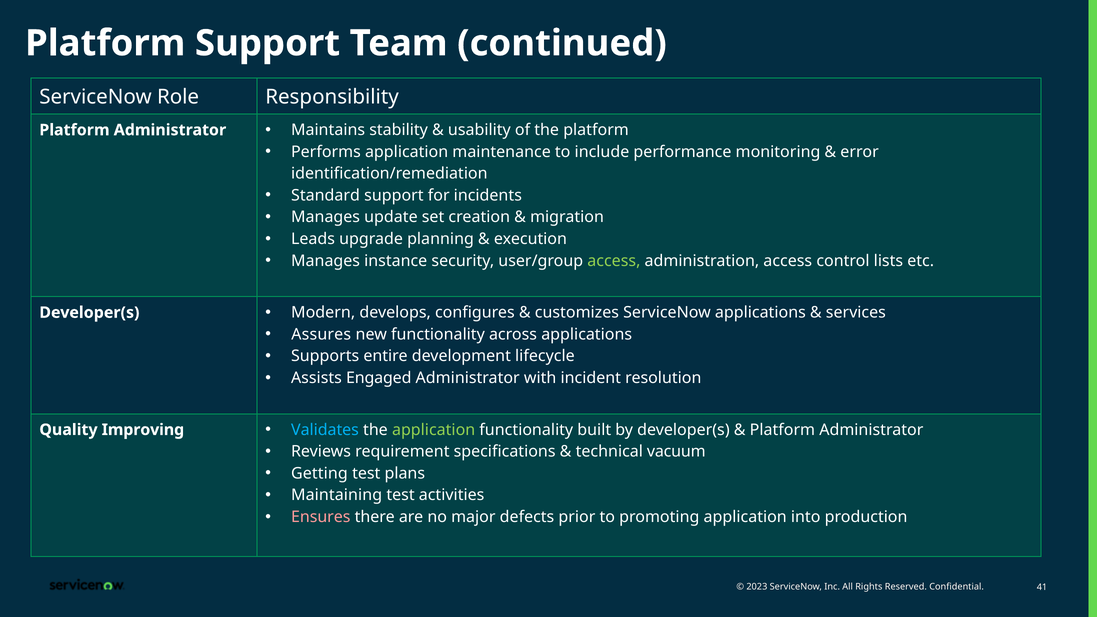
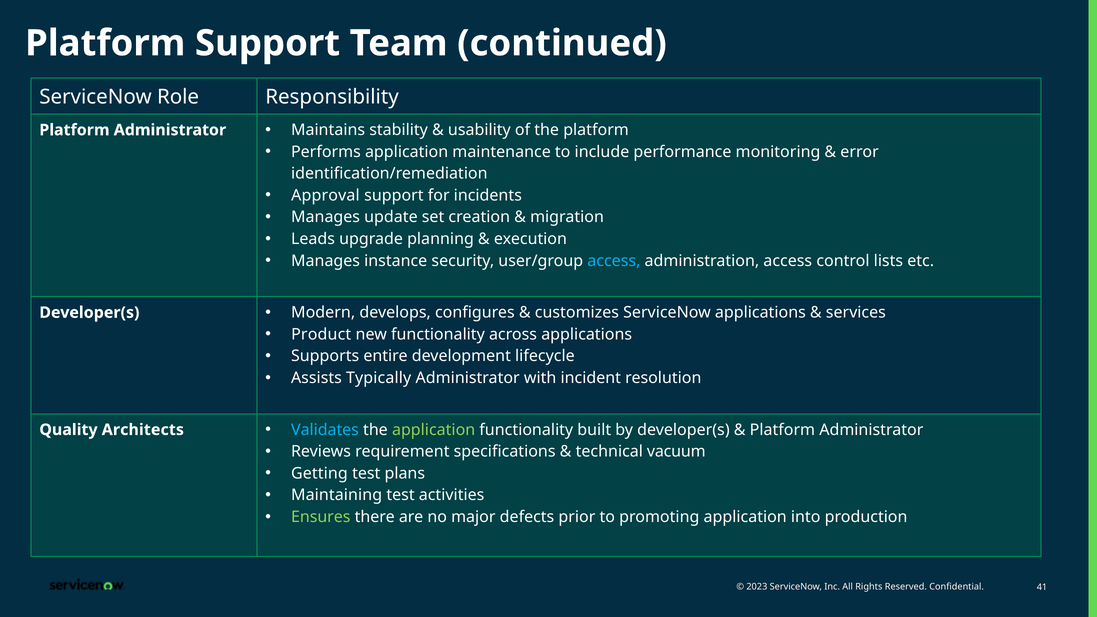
Standard: Standard -> Approval
access at (614, 261) colour: light green -> light blue
Assures: Assures -> Product
Engaged: Engaged -> Typically
Improving: Improving -> Architects
Ensures colour: pink -> light green
